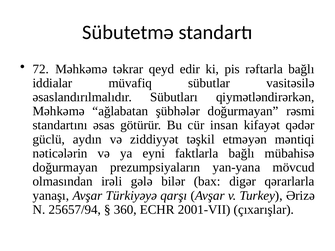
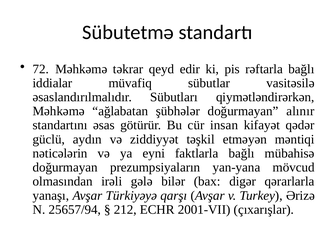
rəsmi: rəsmi -> alınır
360: 360 -> 212
